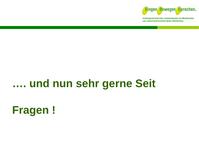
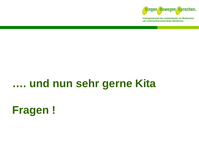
Seit: Seit -> Kita
